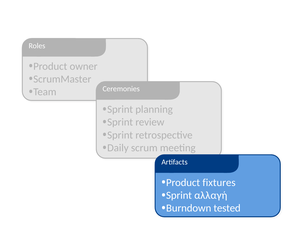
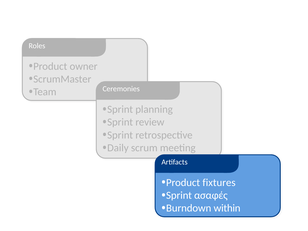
αλλαγή: αλλαγή -> ασαφές
tested: tested -> within
